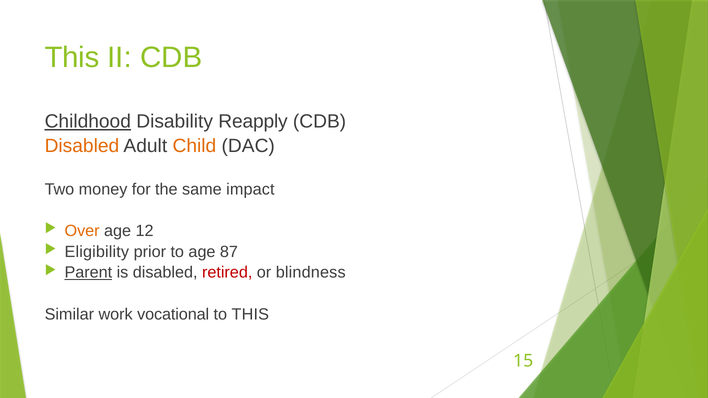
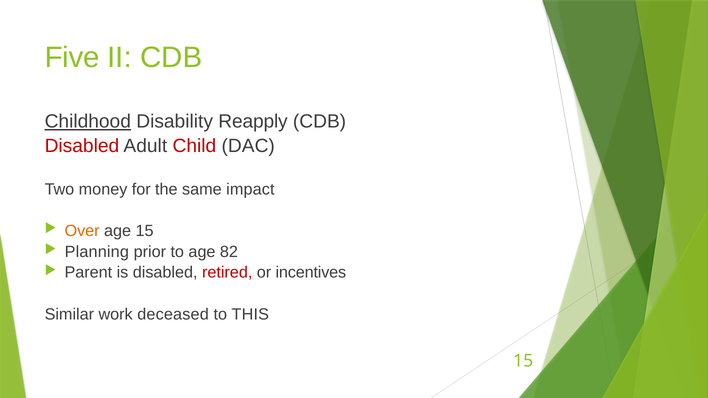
This at (72, 58): This -> Five
Disabled at (82, 146) colour: orange -> red
Child colour: orange -> red
age 12: 12 -> 15
Eligibility: Eligibility -> Planning
87: 87 -> 82
Parent underline: present -> none
blindness: blindness -> incentives
vocational: vocational -> deceased
